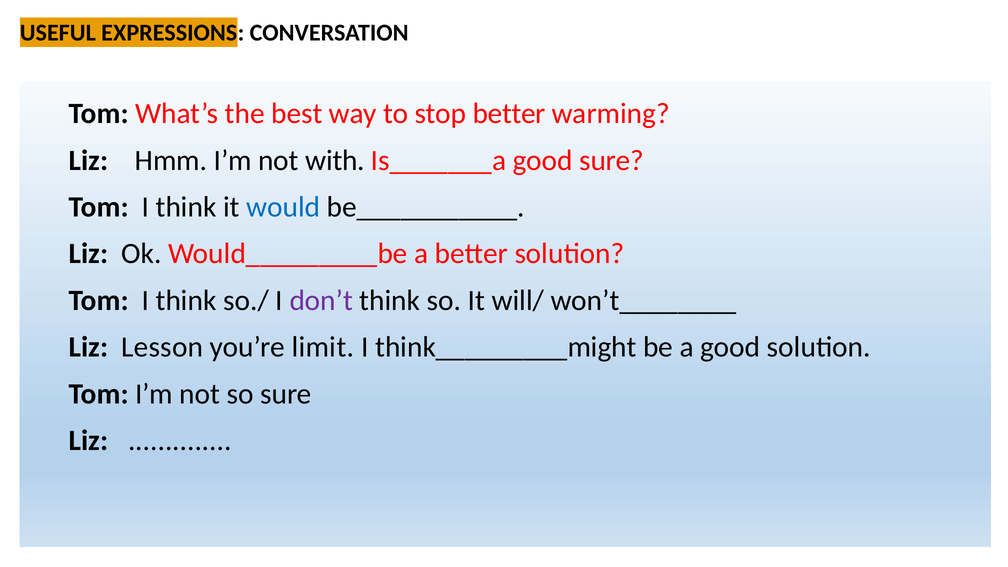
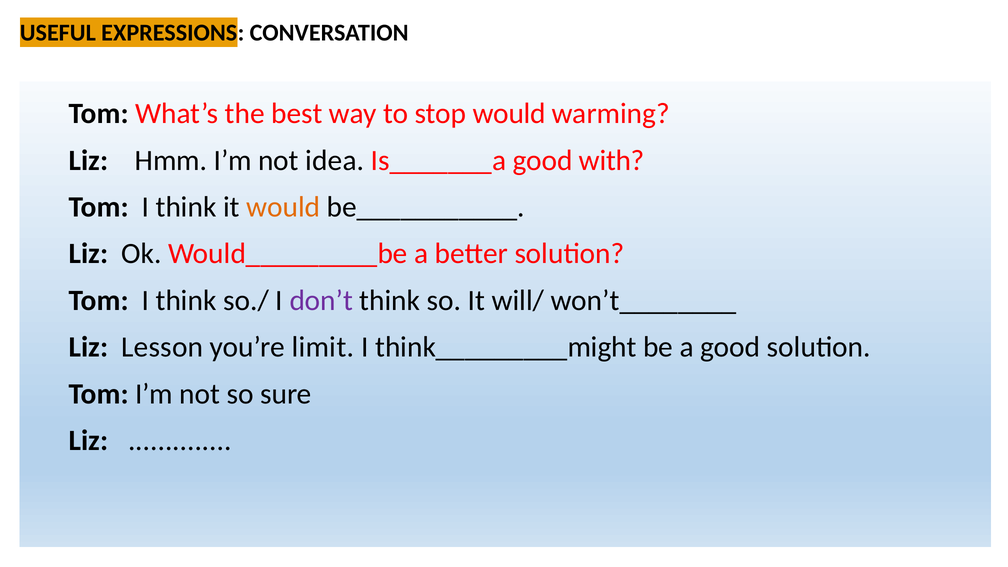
stop better: better -> would
with: with -> idea
good sure: sure -> with
would at (283, 207) colour: blue -> orange
